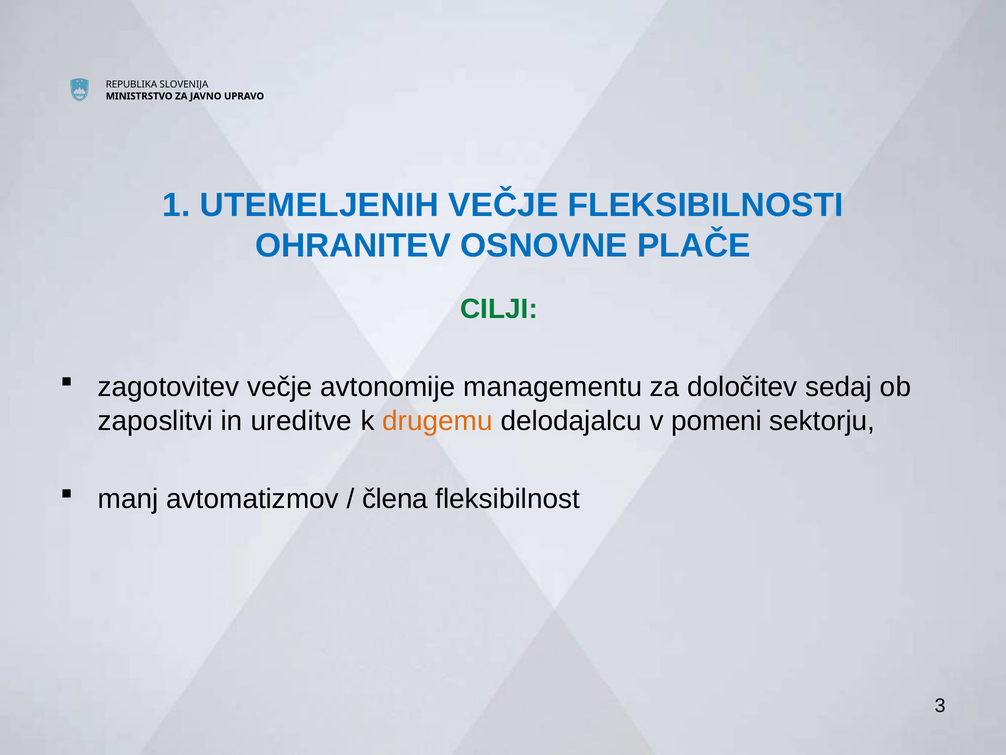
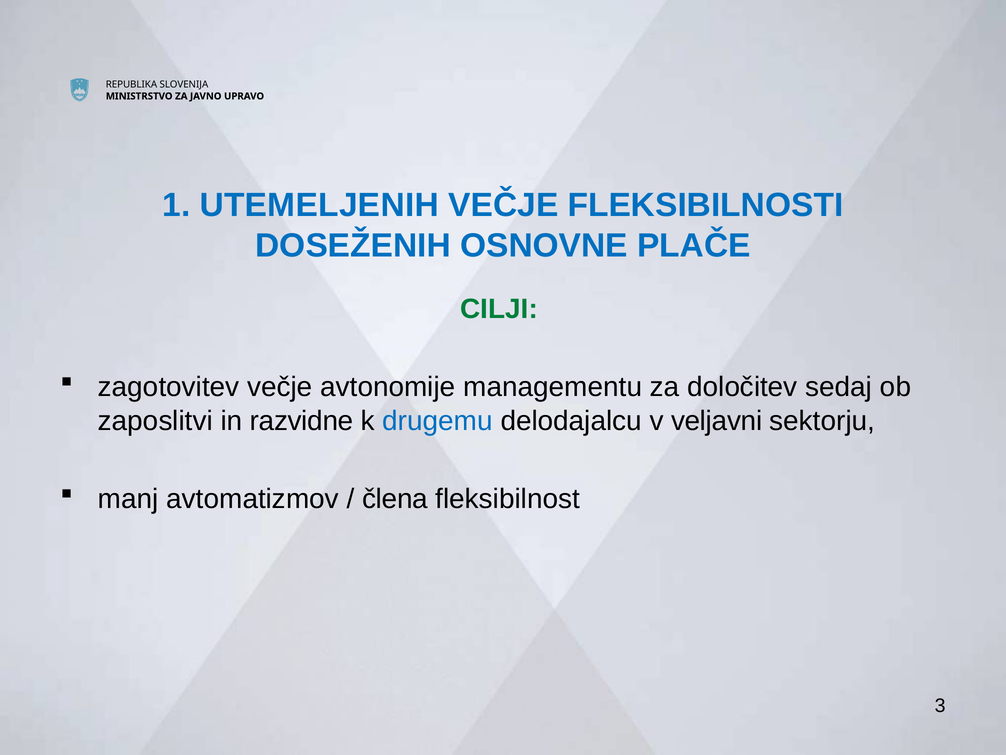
OHRANITEV: OHRANITEV -> DOSEŽENIH
ureditve: ureditve -> razvidne
drugemu colour: orange -> blue
pomeni: pomeni -> veljavni
